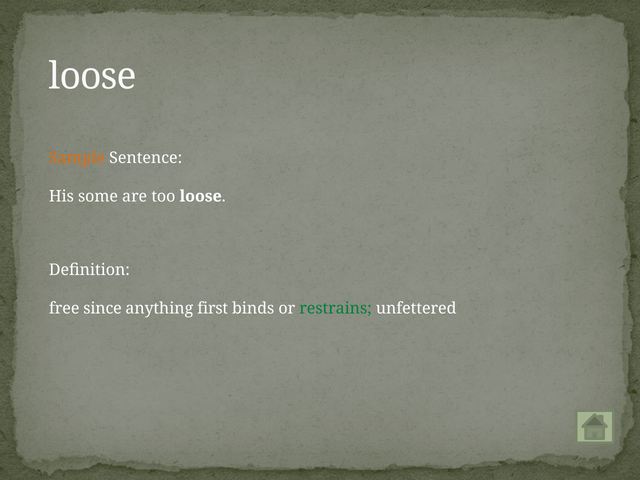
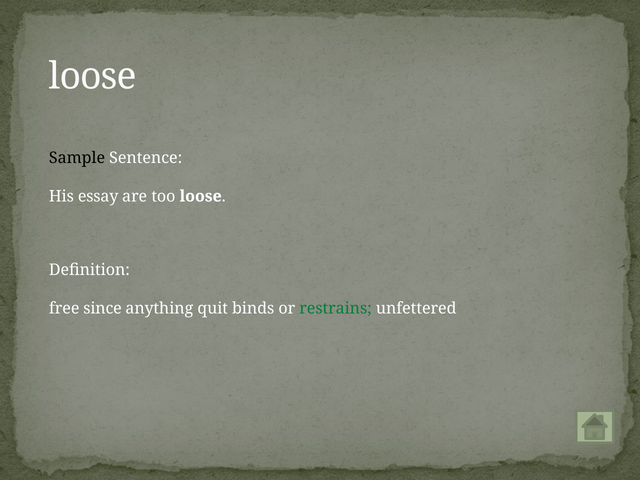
Sample colour: orange -> black
some: some -> essay
first: first -> quit
